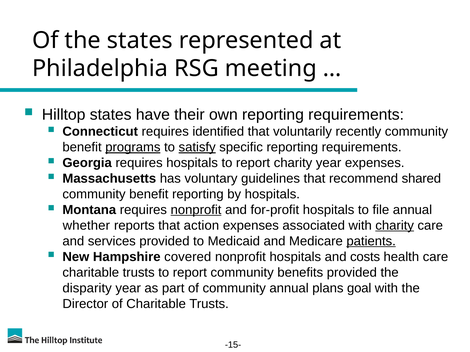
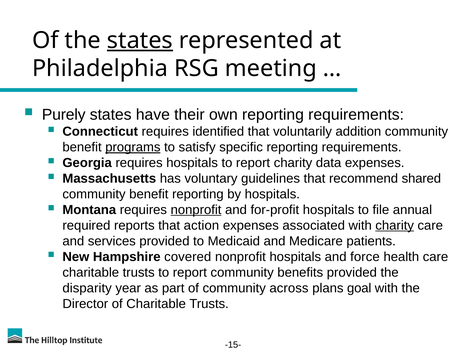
states at (140, 40) underline: none -> present
Hilltop: Hilltop -> Purely
recently: recently -> addition
satisfy underline: present -> none
charity year: year -> data
whether: whether -> required
patients underline: present -> none
costs: costs -> force
community annual: annual -> across
